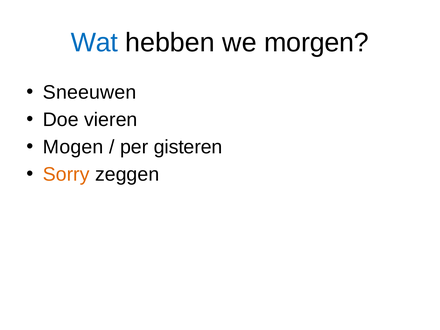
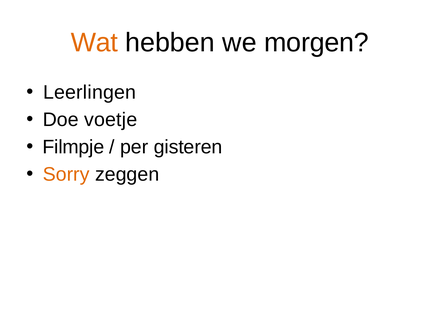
Wat colour: blue -> orange
Sneeuwen: Sneeuwen -> Leerlingen
vieren: vieren -> voetje
Mogen: Mogen -> Filmpje
